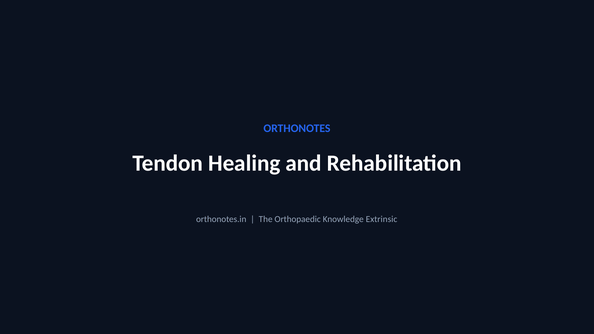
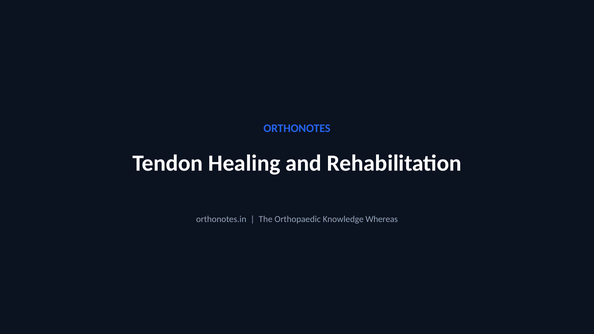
Extrinsic: Extrinsic -> Whereas
